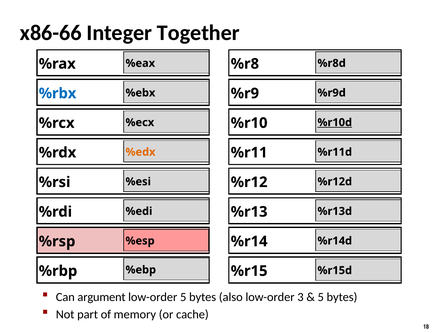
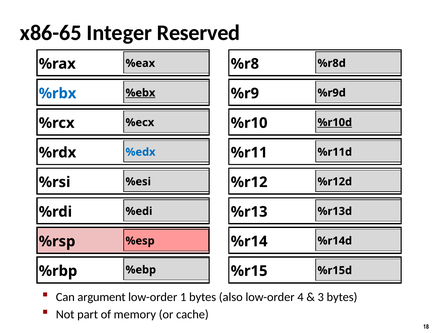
x86-66: x86-66 -> x86-65
Together: Together -> Reserved
%ebx underline: none -> present
%edx colour: orange -> blue
low-order 5: 5 -> 1
3: 3 -> 4
5 at (321, 296): 5 -> 3
